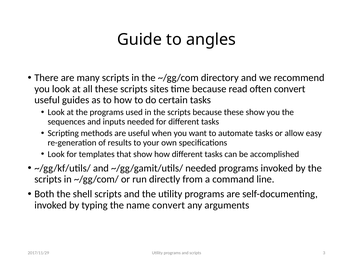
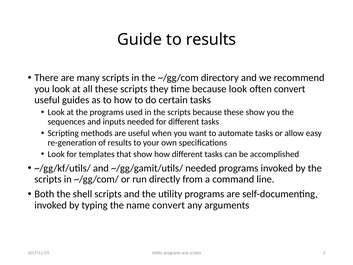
to angles: angles -> results
sites: sites -> they
because read: read -> look
